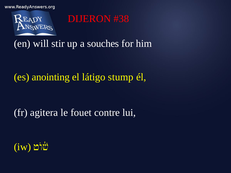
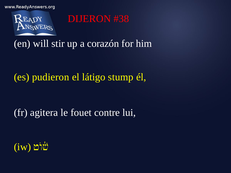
souches: souches -> corazón
anointing: anointing -> pudieron
